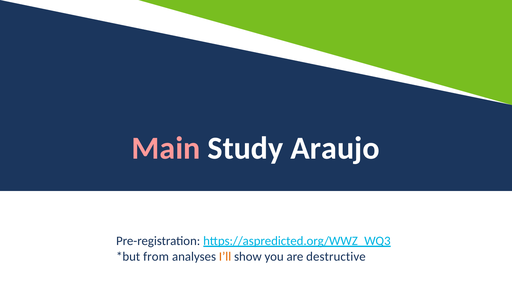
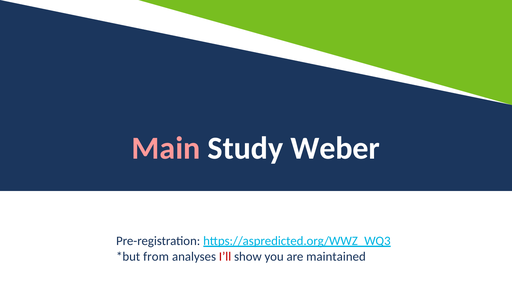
Araujo: Araujo -> Weber
I’ll colour: orange -> red
destructive: destructive -> maintained
